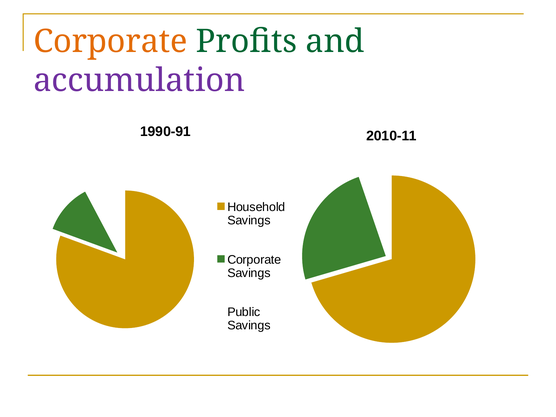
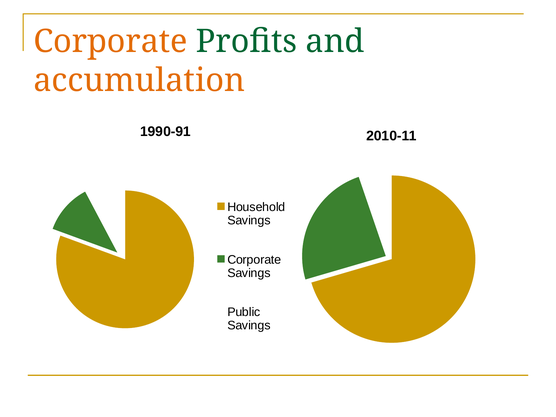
accumulation colour: purple -> orange
